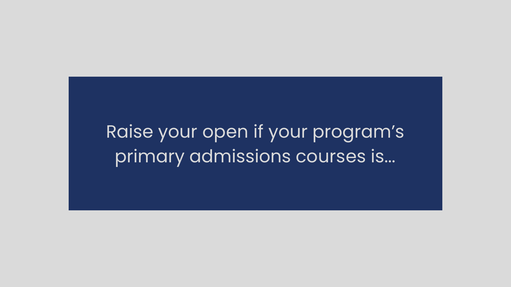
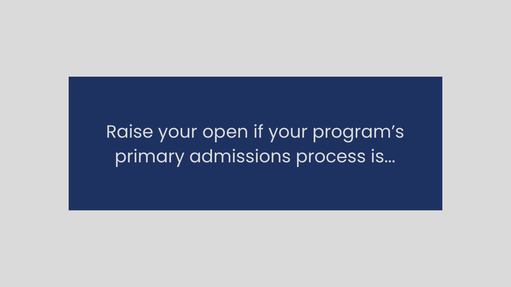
courses: courses -> process
